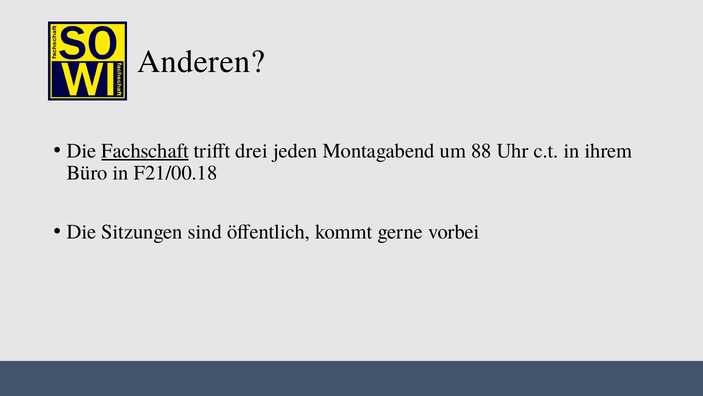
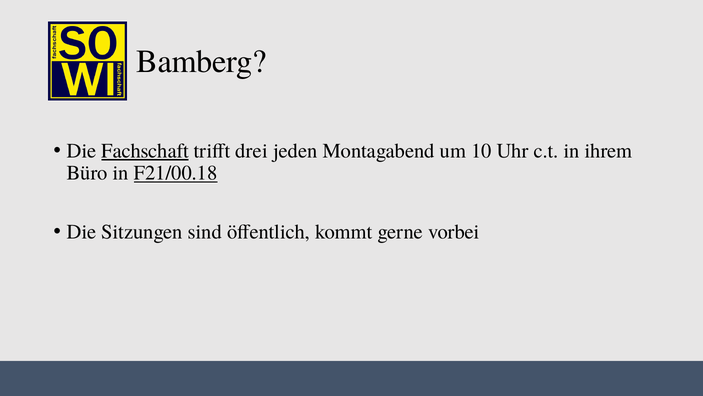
Anderen: Anderen -> Bamberg
88: 88 -> 10
F21/00.18 underline: none -> present
